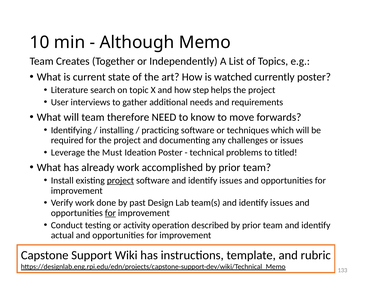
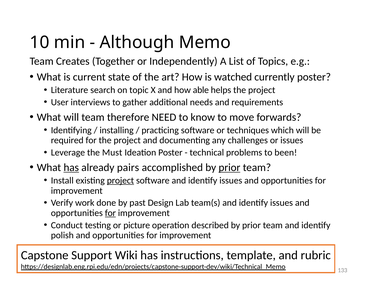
step: step -> able
titled: titled -> been
has at (71, 167) underline: none -> present
already work: work -> pairs
prior at (229, 167) underline: none -> present
activity: activity -> picture
actual: actual -> polish
